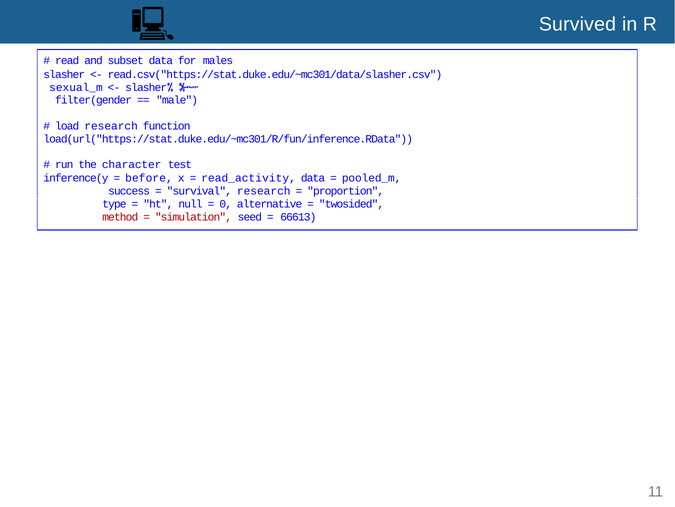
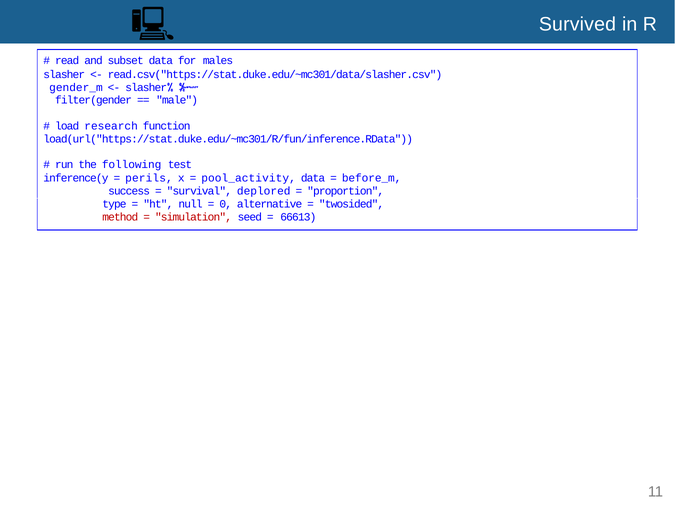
sexual_m: sexual_m -> gender_m
character: character -> following
before: before -> perils
read_activity: read_activity -> pool_activity
pooled_m: pooled_m -> before_m
survival research: research -> deplored
